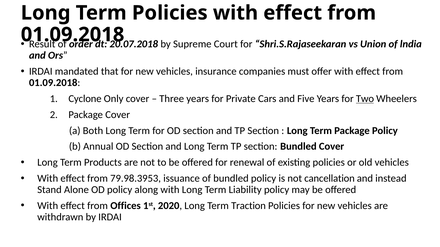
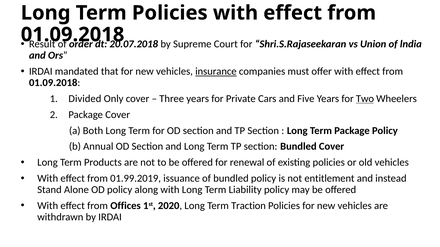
insurance underline: none -> present
Cyclone: Cyclone -> Divided
79.98.3953: 79.98.3953 -> 01.99.2019
cancellation: cancellation -> entitlement
